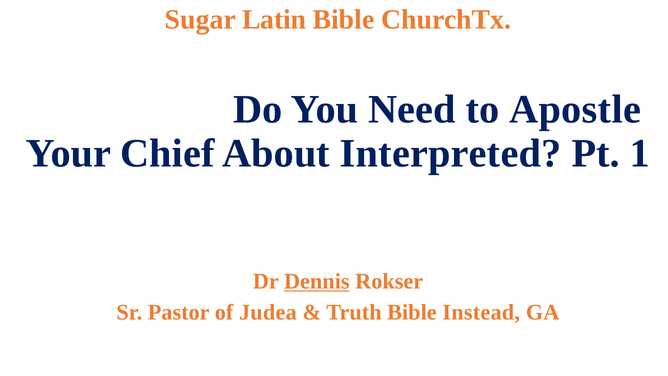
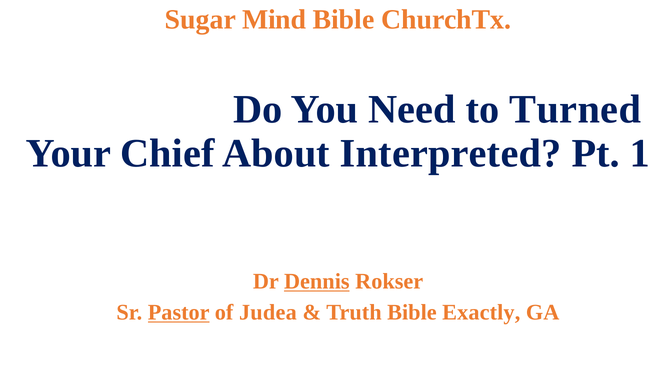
Latin: Latin -> Mind
Apostle: Apostle -> Turned
Pastor underline: none -> present
Instead: Instead -> Exactly
